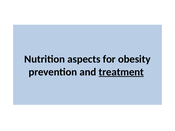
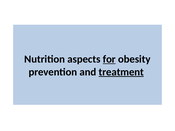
for underline: none -> present
